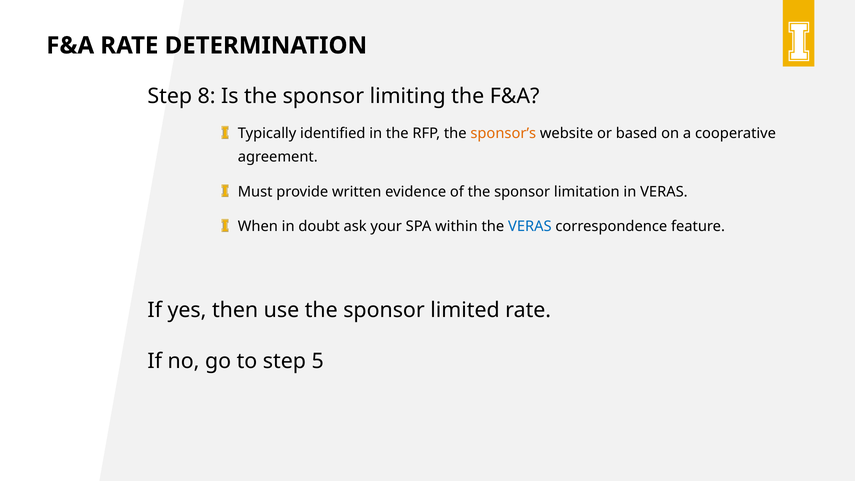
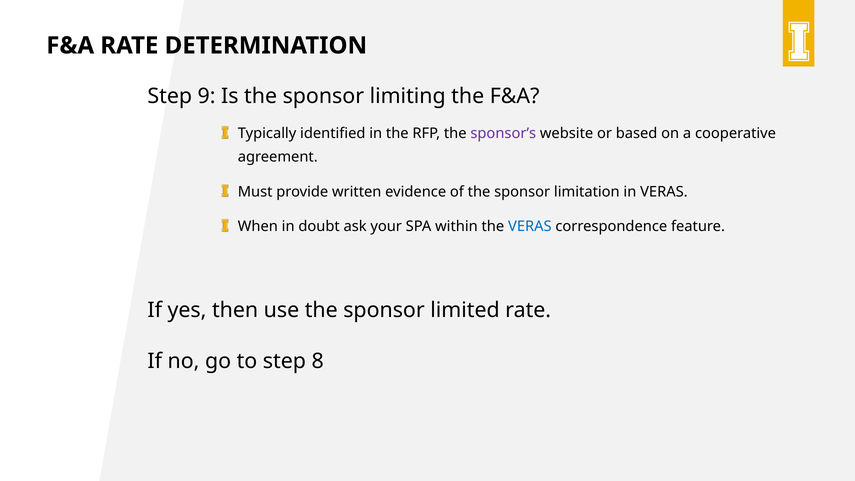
8: 8 -> 9
sponsor’s colour: orange -> purple
5: 5 -> 8
